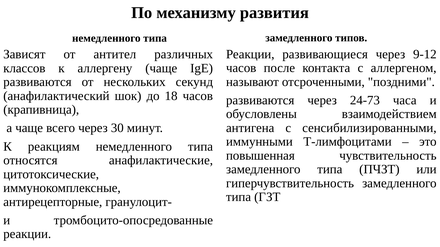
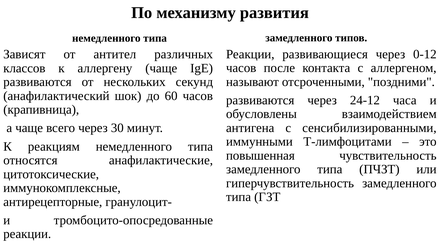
9-12: 9-12 -> 0-12
18: 18 -> 60
24-73: 24-73 -> 24-12
